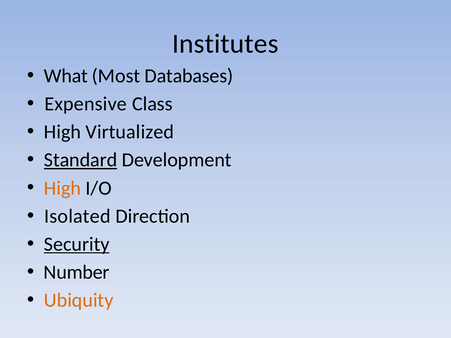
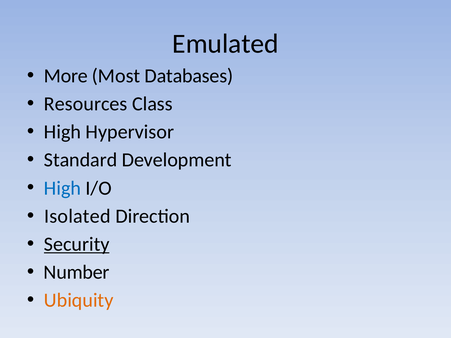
Institutes: Institutes -> Emulated
What: What -> More
Expensive: Expensive -> Resources
Virtualized: Virtualized -> Hypervisor
Standard underline: present -> none
High at (63, 188) colour: orange -> blue
